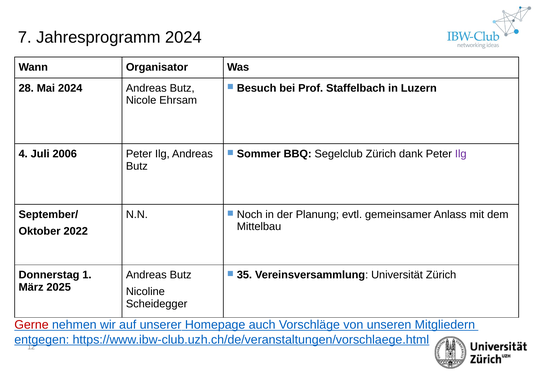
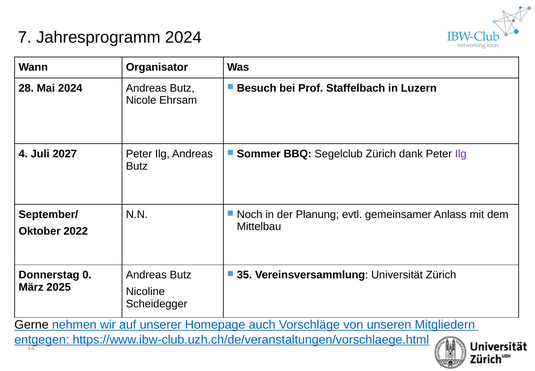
2006: 2006 -> 2027
1: 1 -> 0
Gerne colour: red -> black
